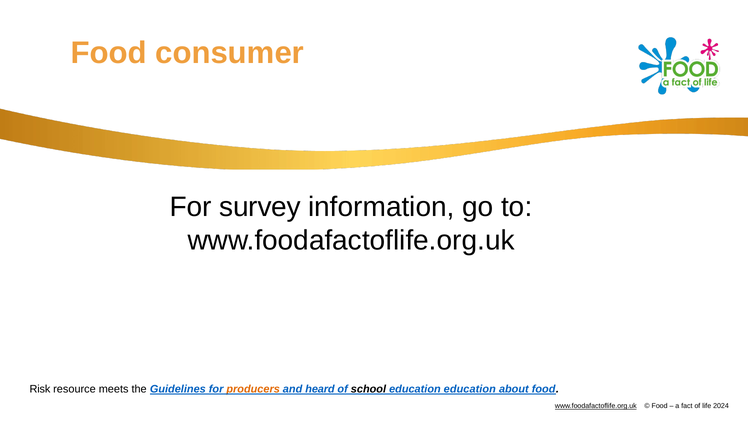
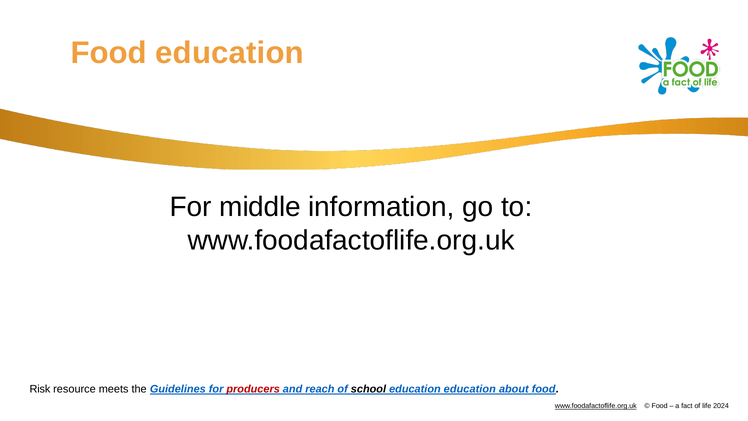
Food consumer: consumer -> education
survey: survey -> middle
producers colour: orange -> red
heard: heard -> reach
